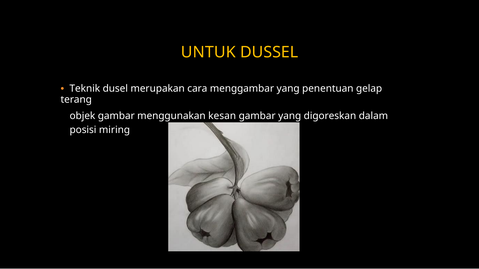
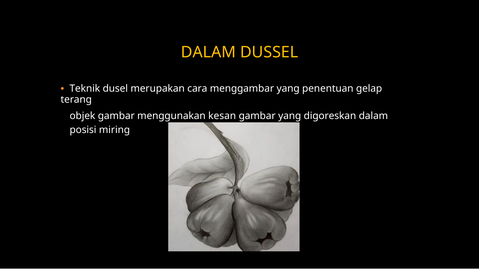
UNTUK at (208, 52): UNTUK -> DALAM
